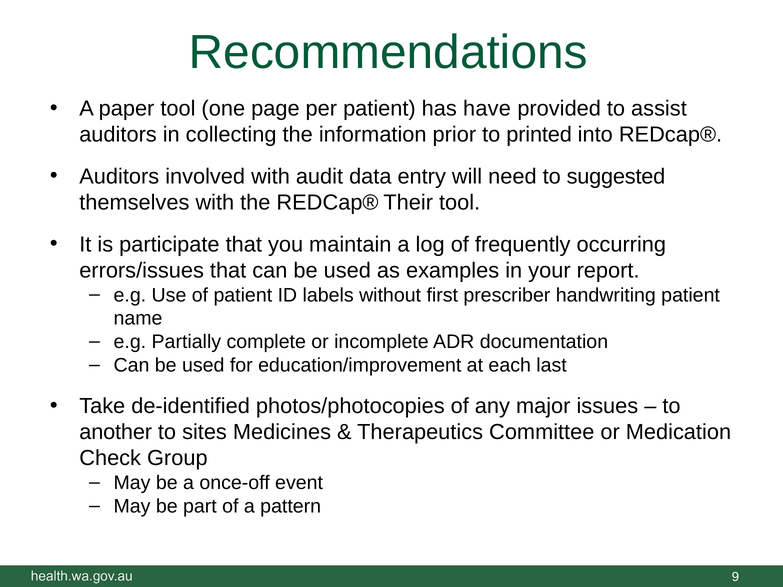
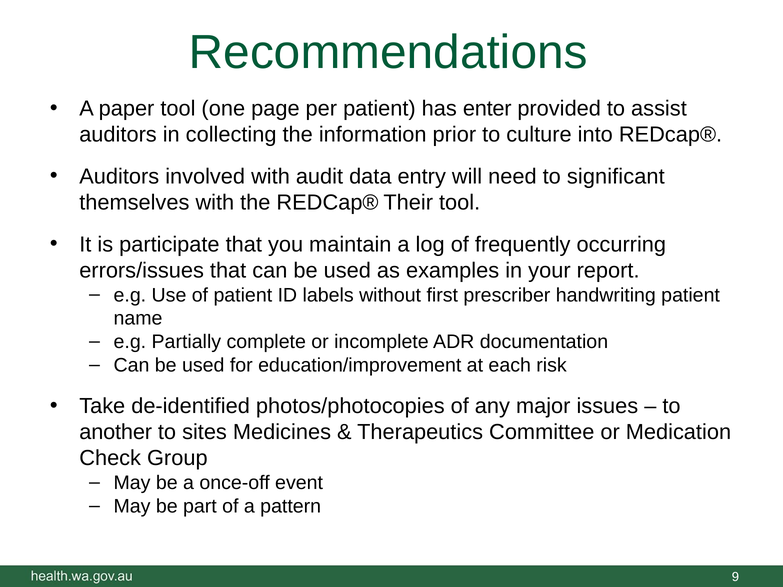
have: have -> enter
printed: printed -> culture
suggested: suggested -> significant
last: last -> risk
